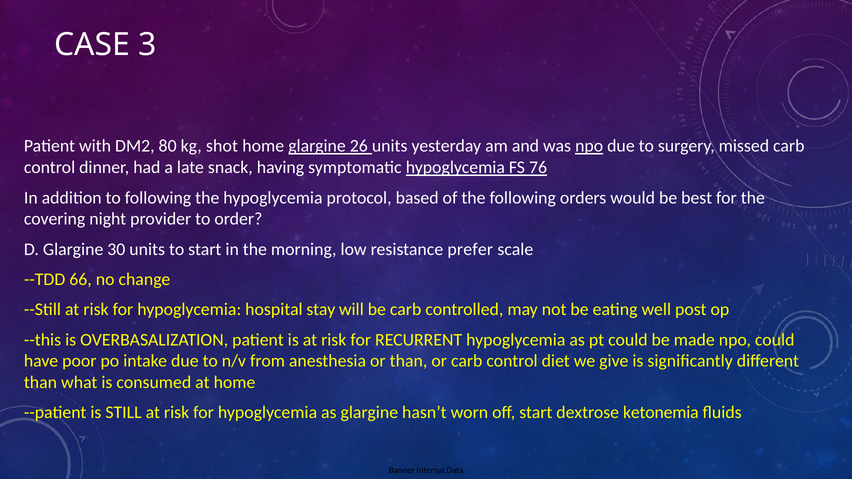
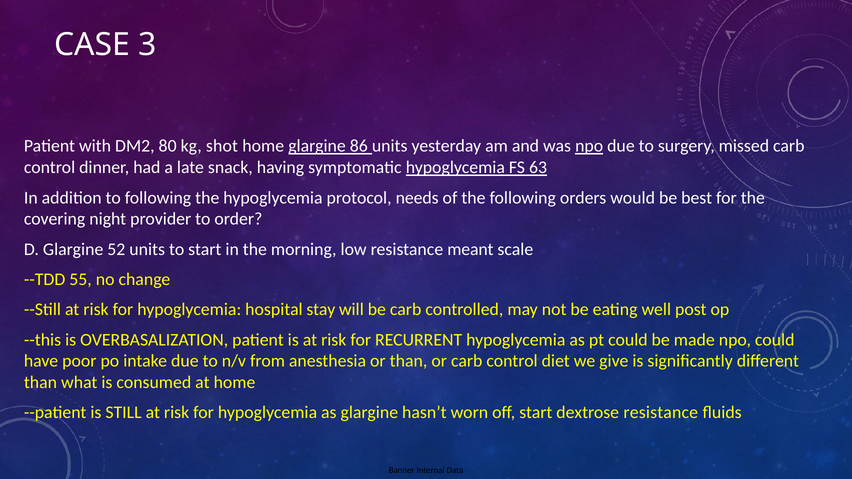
26: 26 -> 86
76: 76 -> 63
based: based -> needs
30: 30 -> 52
prefer: prefer -> meant
66: 66 -> 55
dextrose ketonemia: ketonemia -> resistance
